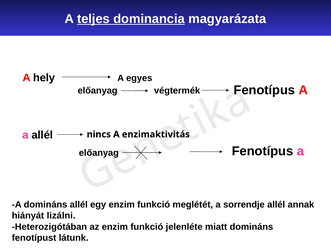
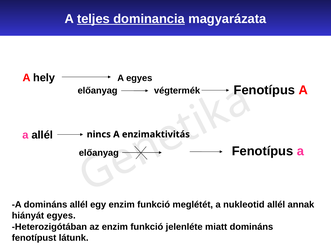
sorrendje: sorrendje -> nukleotid
hiányát lizálni: lizálni -> egyes
